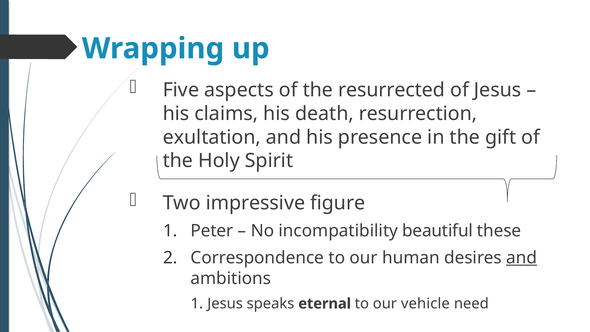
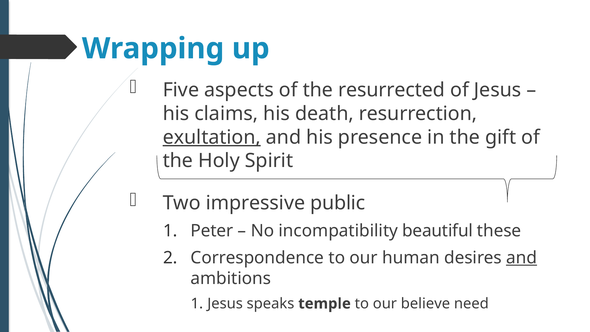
exultation underline: none -> present
figure: figure -> public
eternal: eternal -> temple
vehicle: vehicle -> believe
